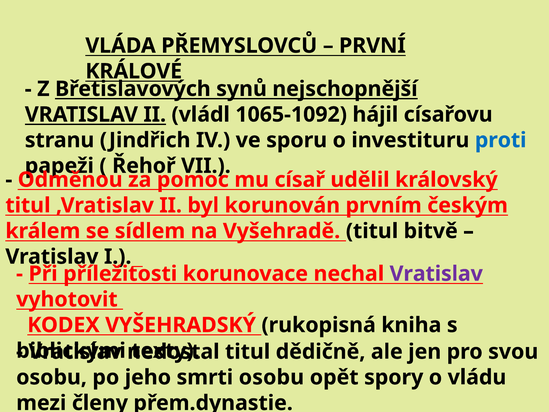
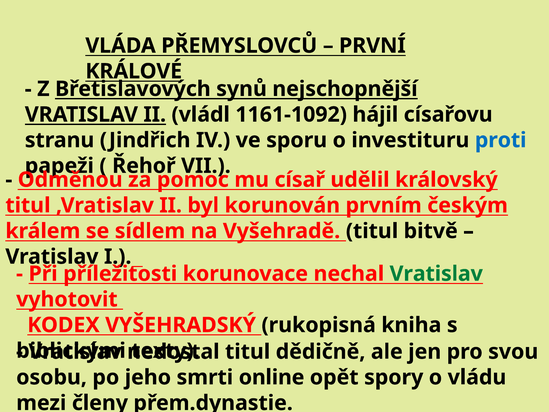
1065-1092: 1065-1092 -> 1161-1092
Vratislav at (436, 274) colour: purple -> green
smrti osobu: osobu -> online
